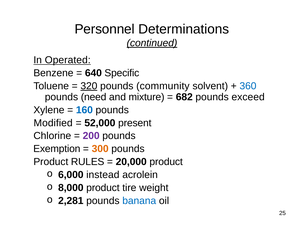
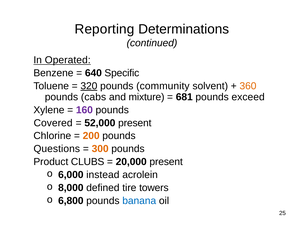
Personnel: Personnel -> Reporting
continued underline: present -> none
360 colour: blue -> orange
need: need -> cabs
682: 682 -> 681
160 colour: blue -> purple
Modified: Modified -> Covered
200 colour: purple -> orange
Exemption: Exemption -> Questions
RULES: RULES -> CLUBS
20,000 product: product -> present
8,000 product: product -> defined
weight: weight -> towers
2,281: 2,281 -> 6,800
